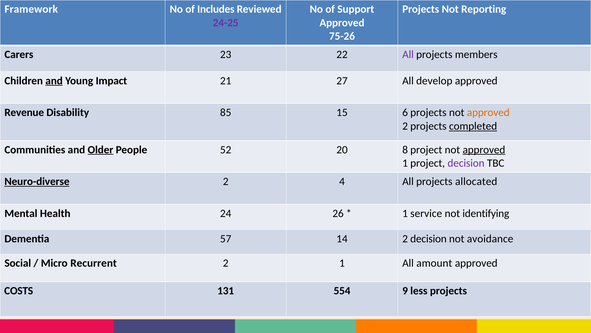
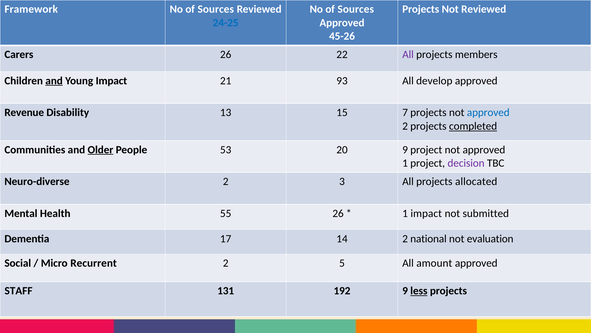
Includes at (216, 9): Includes -> Sources
Support at (356, 9): Support -> Sources
Not Reporting: Reporting -> Reviewed
24-25 colour: purple -> blue
75-26: 75-26 -> 45-26
Carers 23: 23 -> 26
27: 27 -> 93
85: 85 -> 13
6: 6 -> 7
approved at (488, 112) colour: orange -> blue
52: 52 -> 53
20 8: 8 -> 9
approved at (484, 149) underline: present -> none
Neuro-diverse underline: present -> none
4: 4 -> 3
24: 24 -> 55
1 service: service -> impact
identifying: identifying -> submitted
57: 57 -> 17
2 decision: decision -> national
avoidance: avoidance -> evaluation
2 1: 1 -> 5
COSTS: COSTS -> STAFF
554: 554 -> 192
less underline: none -> present
